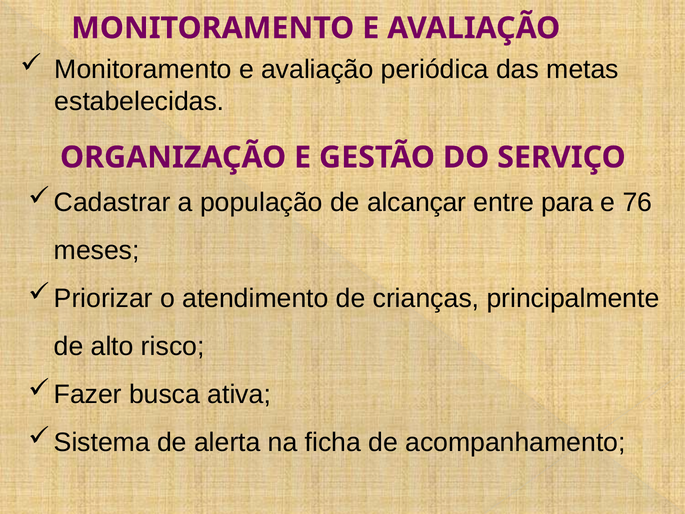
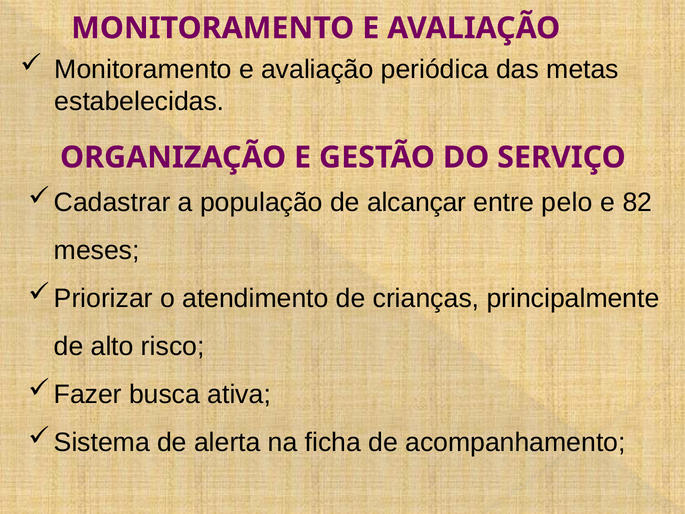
para: para -> pelo
76: 76 -> 82
